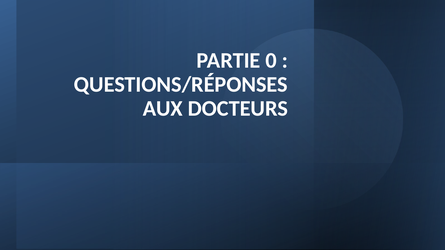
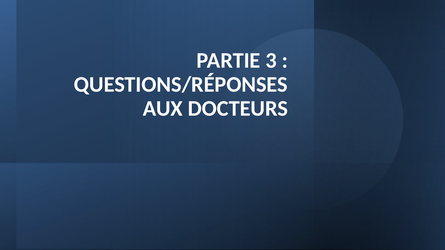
0: 0 -> 3
